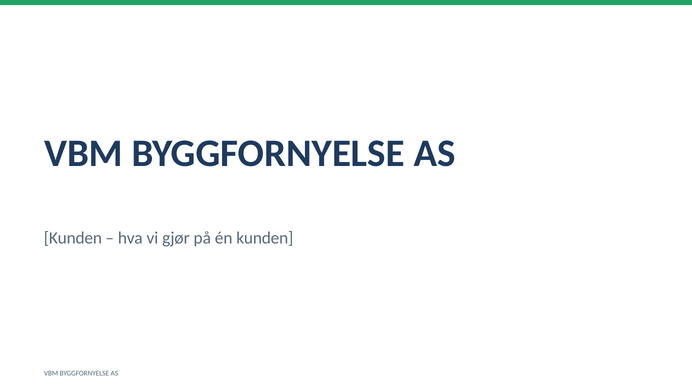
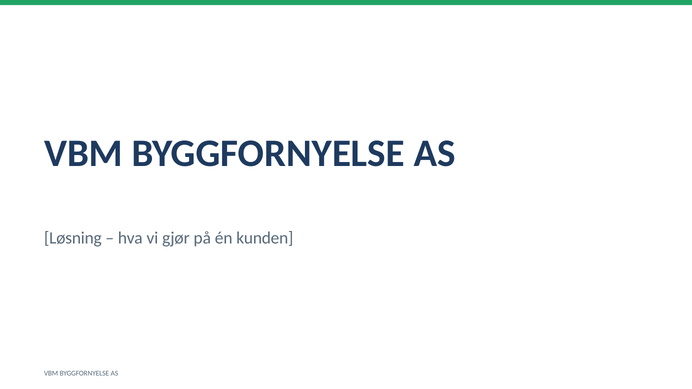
Kunden at (73, 238): Kunden -> Løsning
